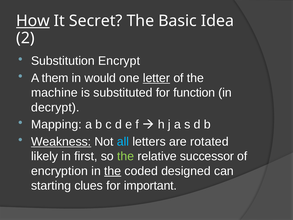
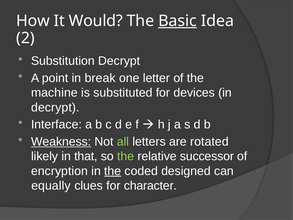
How underline: present -> none
Secret: Secret -> Would
Basic underline: none -> present
Substitution Encrypt: Encrypt -> Decrypt
them: them -> point
would: would -> break
letter underline: present -> none
function: function -> devices
Mapping: Mapping -> Interface
all colour: light blue -> light green
first: first -> that
starting: starting -> equally
important: important -> character
